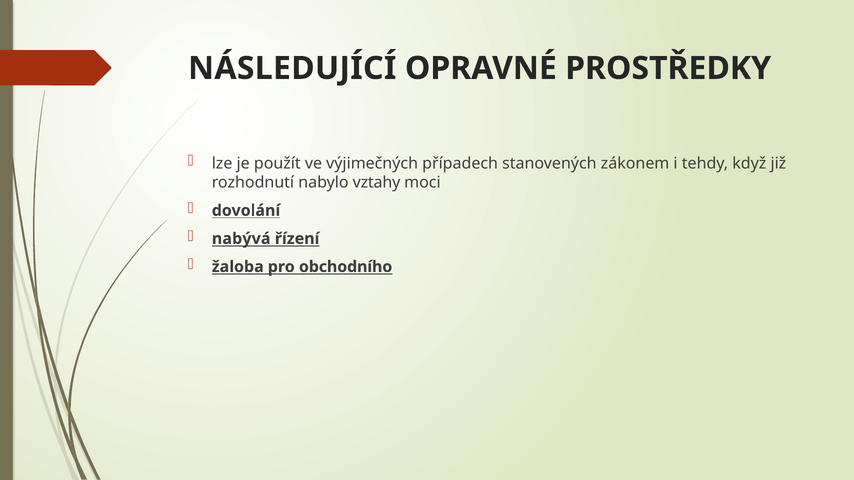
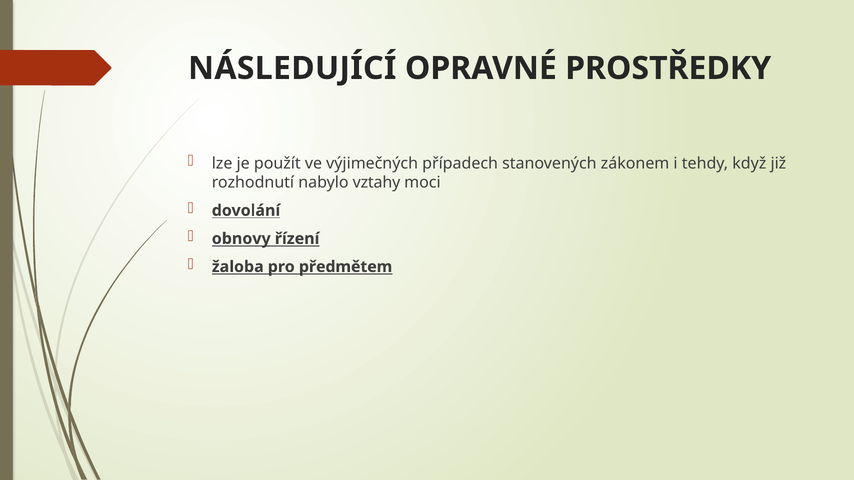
nabývá: nabývá -> obnovy
obchodního: obchodního -> předmětem
